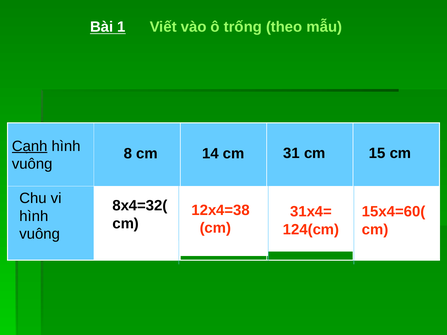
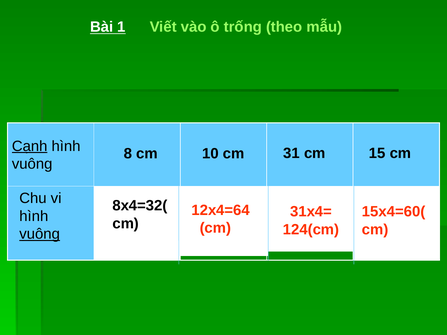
14: 14 -> 10
12x4=38: 12x4=38 -> 12x4=64
vuông at (40, 234) underline: none -> present
